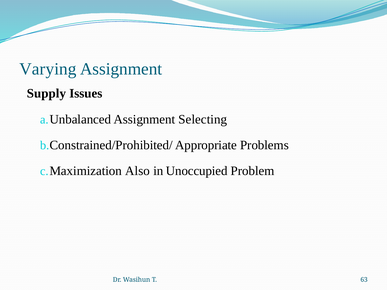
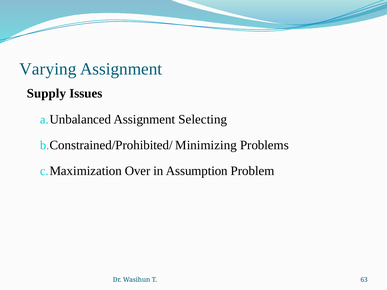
Appropriate: Appropriate -> Minimizing
Also: Also -> Over
Unoccupied: Unoccupied -> Assumption
